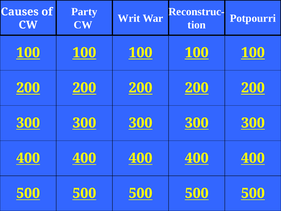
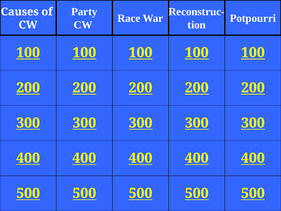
Writ: Writ -> Race
